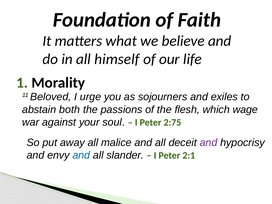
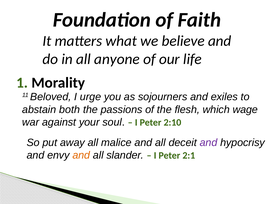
himself: himself -> anyone
2:75: 2:75 -> 2:10
and at (81, 155) colour: blue -> orange
